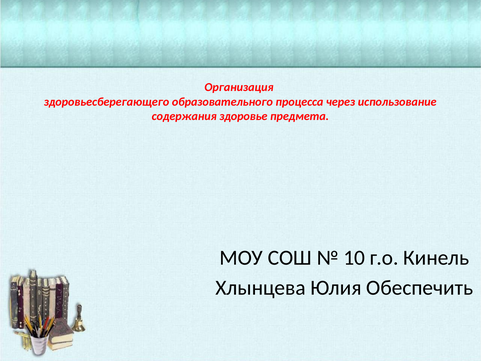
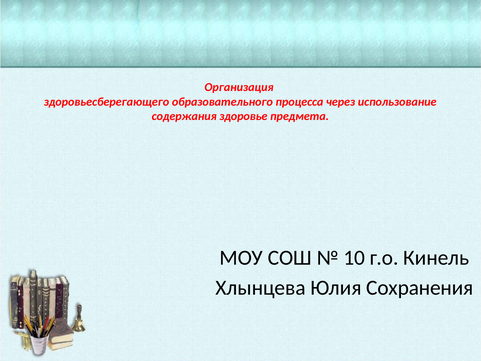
Обеспечить: Обеспечить -> Сохранения
